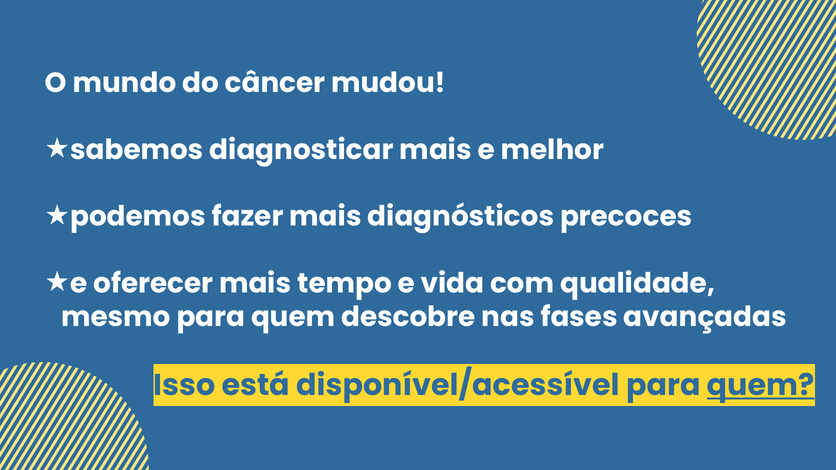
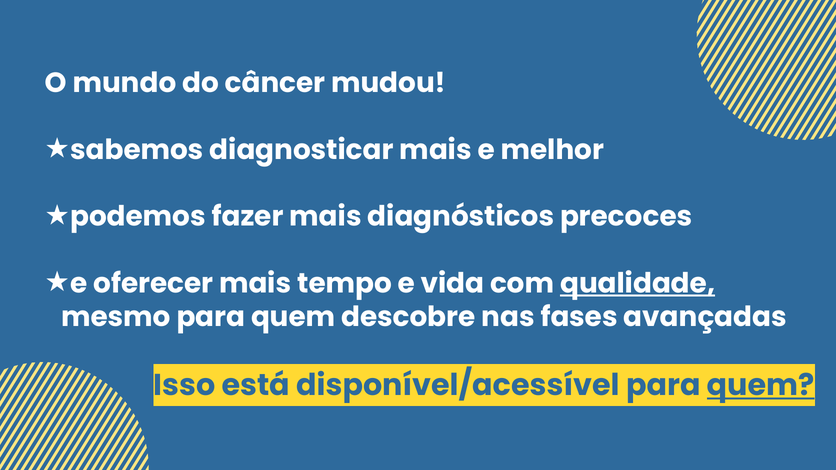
qualidade underline: none -> present
